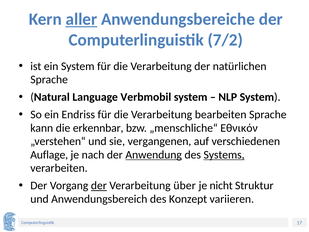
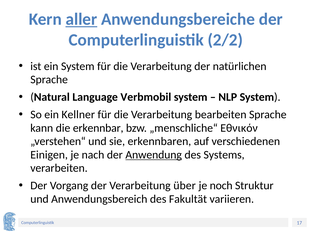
7/2: 7/2 -> 2/2
Endriss: Endriss -> Kellner
vergangenen: vergangenen -> erkennbaren
Auflage: Auflage -> Einigen
Systems underline: present -> none
der at (99, 185) underline: present -> none
nicht: nicht -> noch
Konzept: Konzept -> Fakultät
